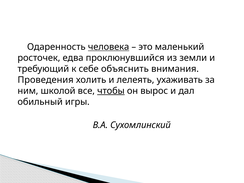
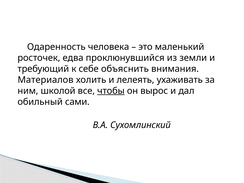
человека underline: present -> none
Проведения: Проведения -> Материалов
игры: игры -> сами
